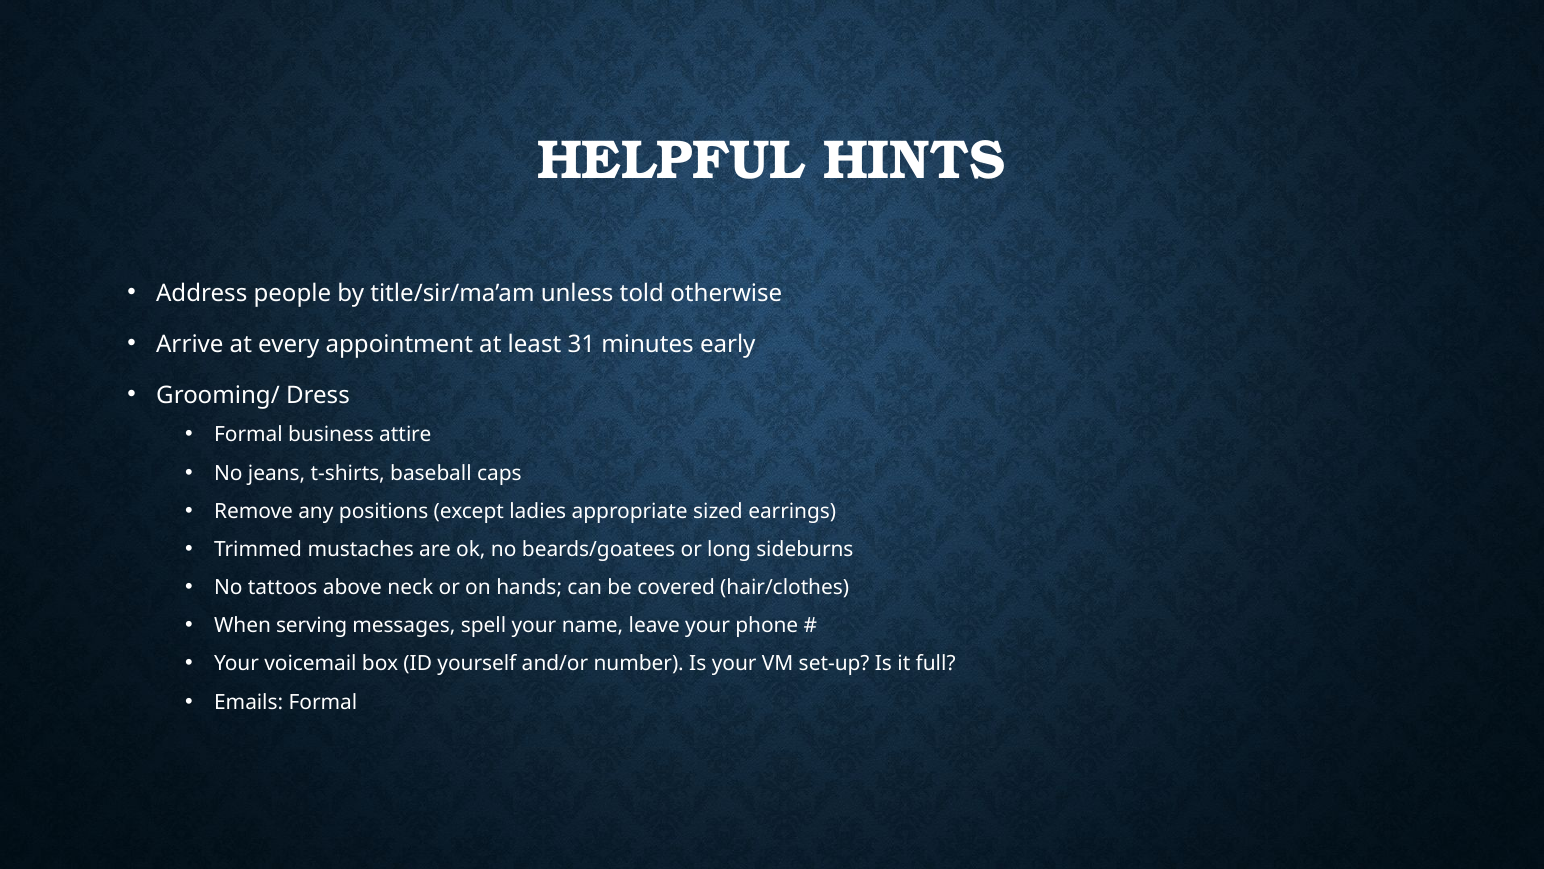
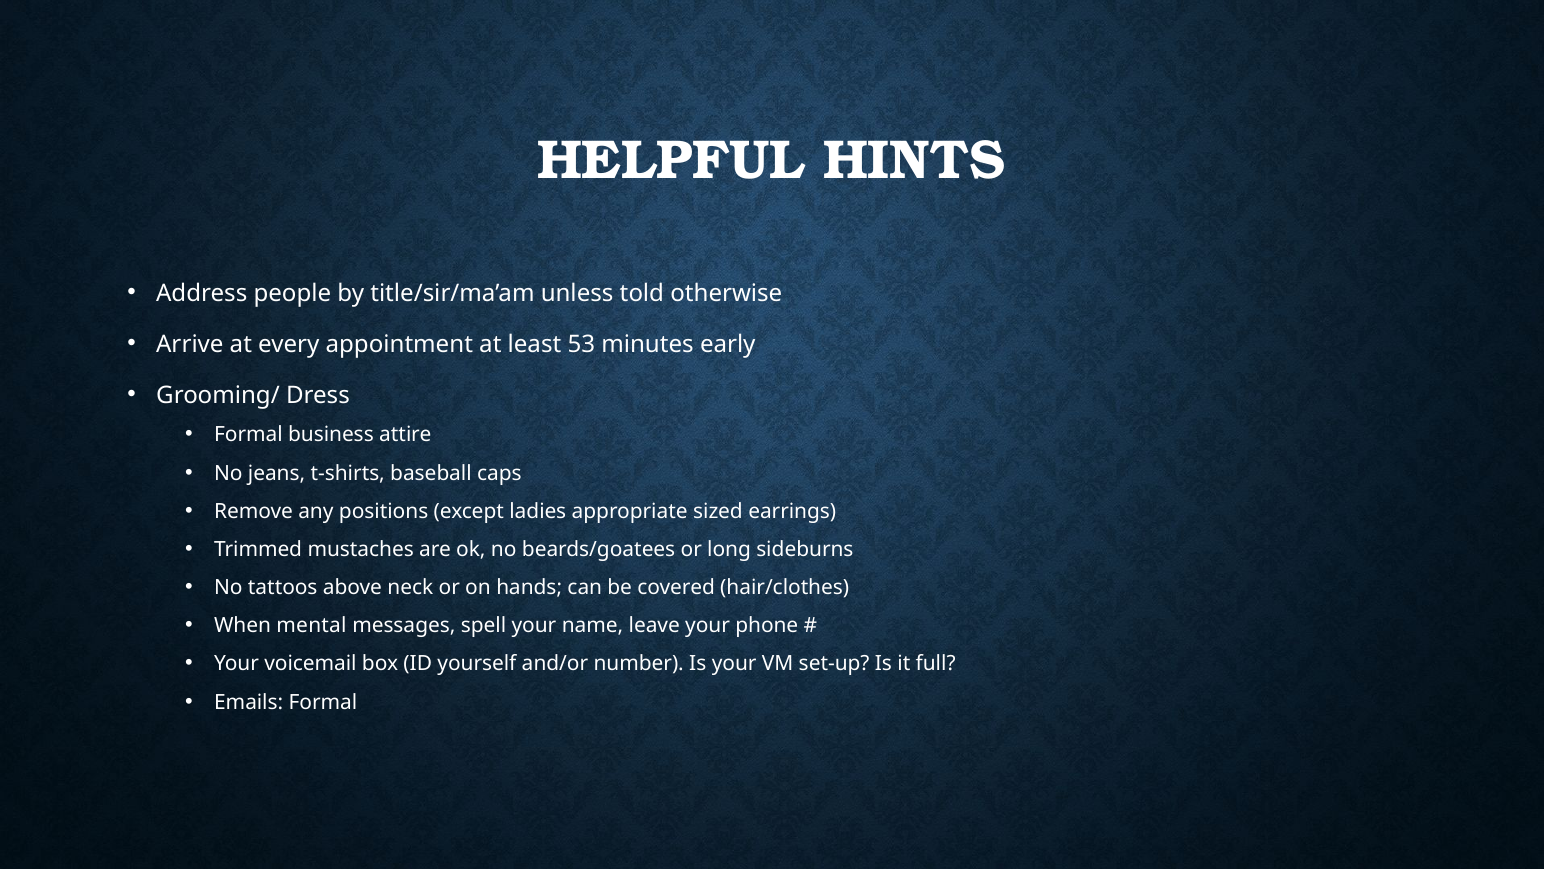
31: 31 -> 53
serving: serving -> mental
